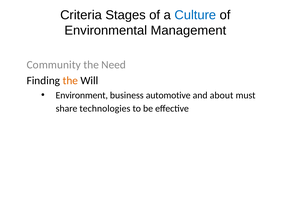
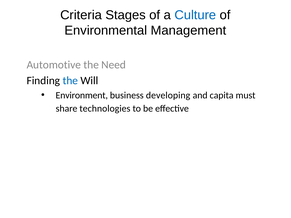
Community: Community -> Automotive
the at (70, 81) colour: orange -> blue
automotive: automotive -> developing
about: about -> capita
